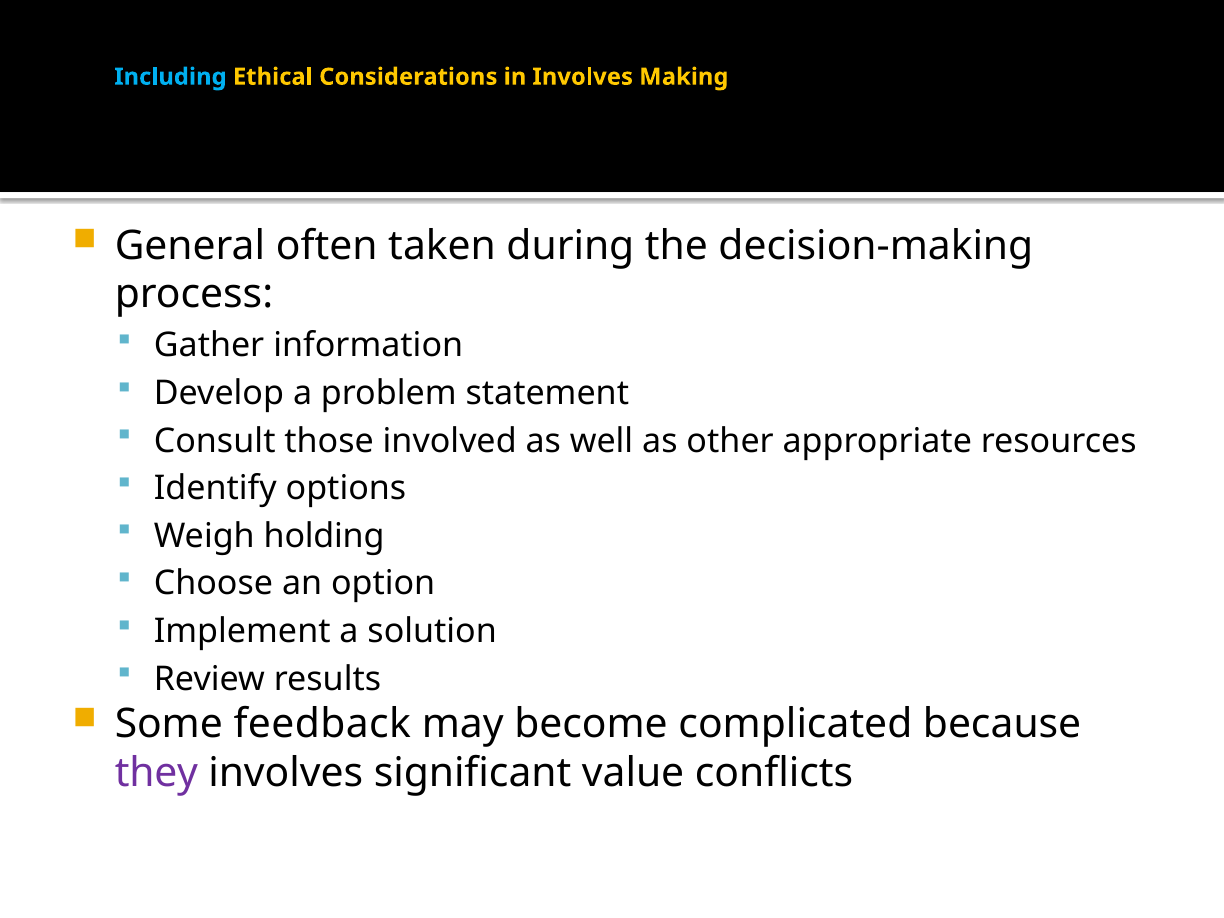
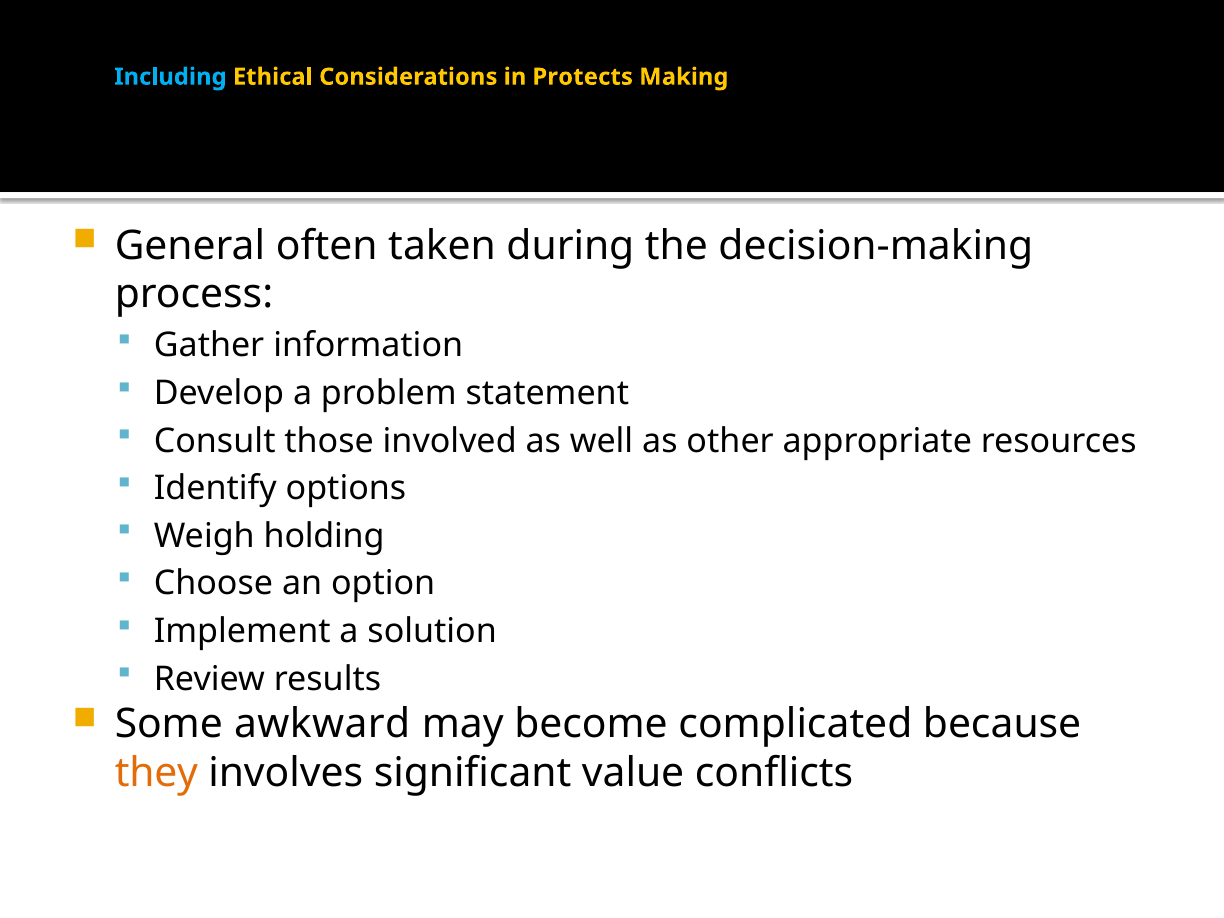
in Involves: Involves -> Protects
feedback: feedback -> awkward
they colour: purple -> orange
